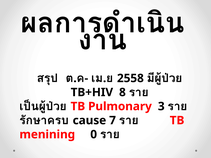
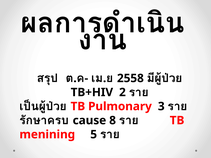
8: 8 -> 2
7: 7 -> 8
0: 0 -> 5
